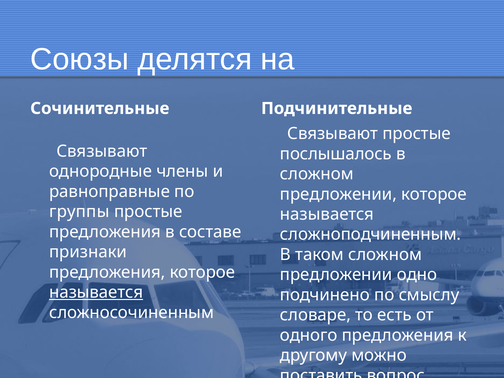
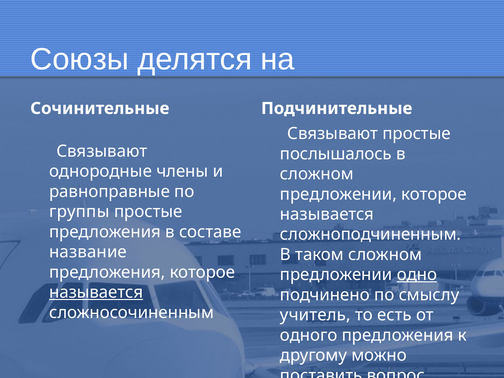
признаки: признаки -> название
одно underline: none -> present
словаре: словаре -> учитель
